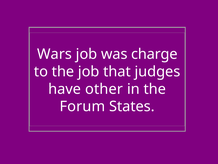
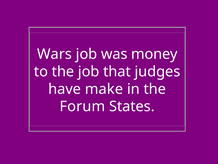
charge: charge -> money
other: other -> make
